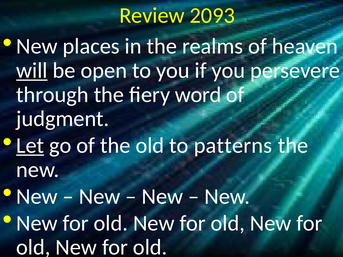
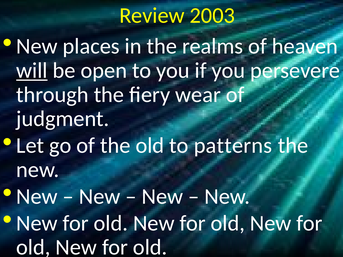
2093: 2093 -> 2003
word: word -> wear
Let underline: present -> none
